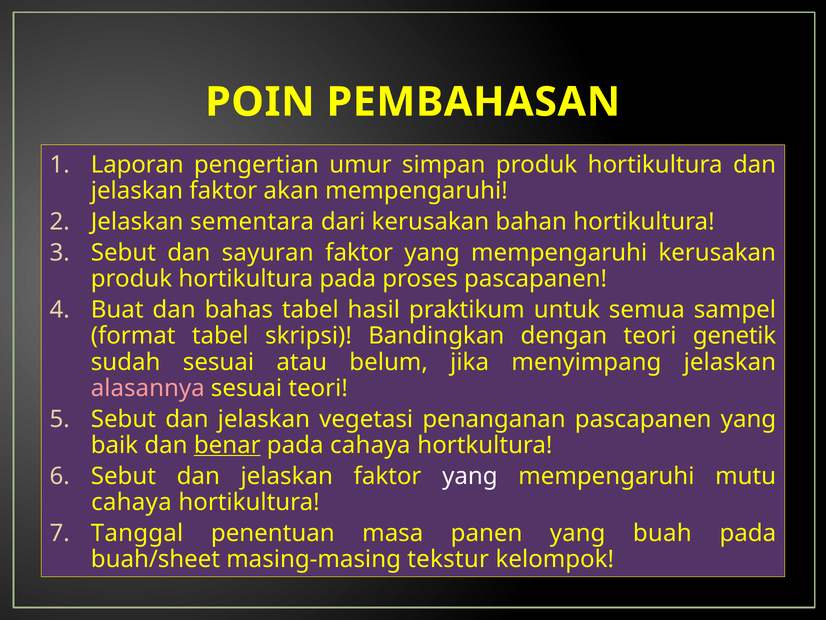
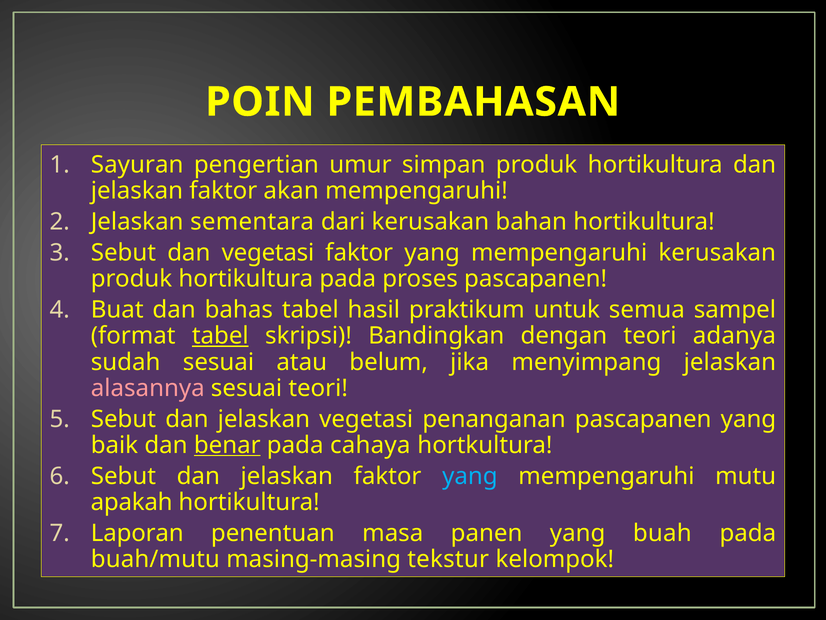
Laporan: Laporan -> Sayuran
dan sayuran: sayuran -> vegetasi
tabel at (220, 336) underline: none -> present
genetik: genetik -> adanya
yang at (470, 476) colour: white -> light blue
cahaya at (131, 502): cahaya -> apakah
Tanggal: Tanggal -> Laporan
buah/sheet: buah/sheet -> buah/mutu
